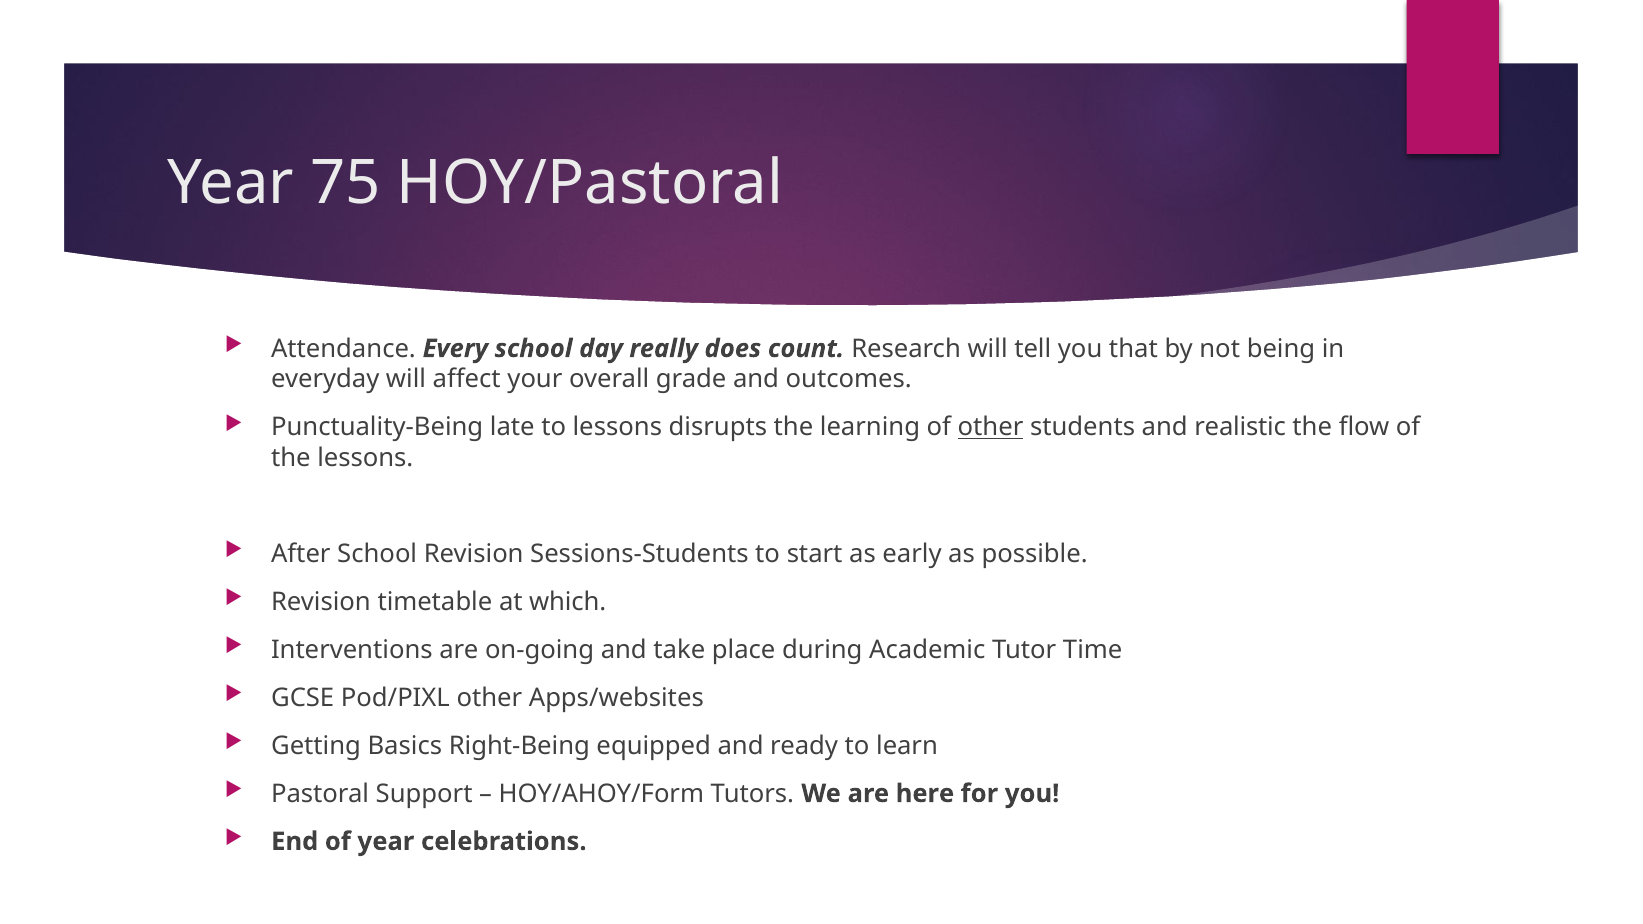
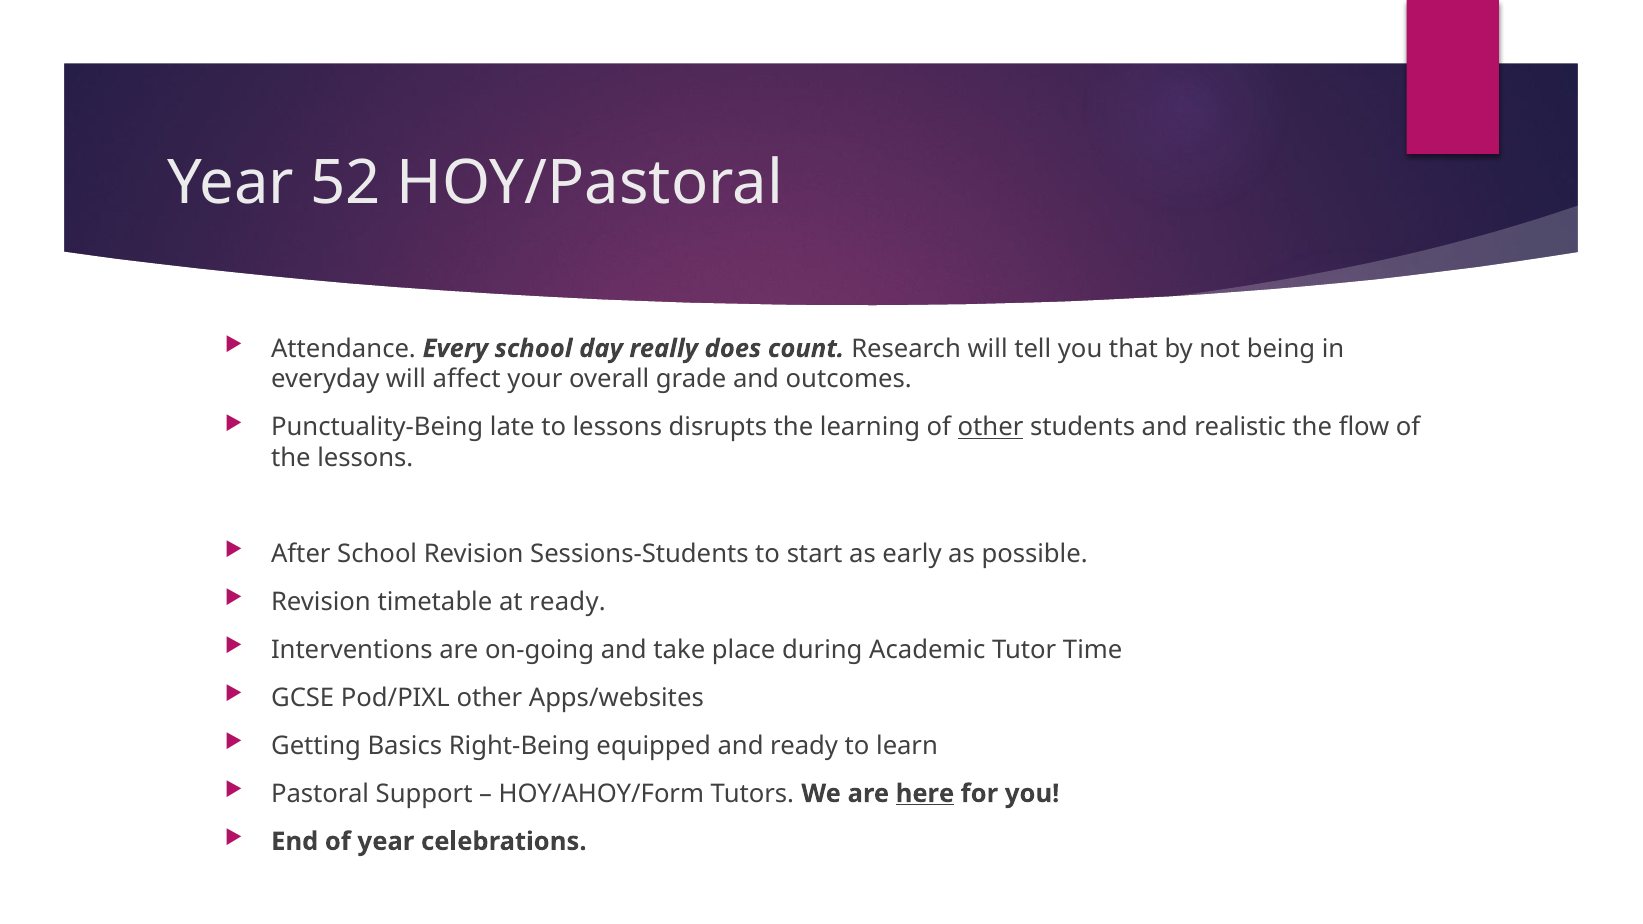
75: 75 -> 52
at which: which -> ready
here underline: none -> present
